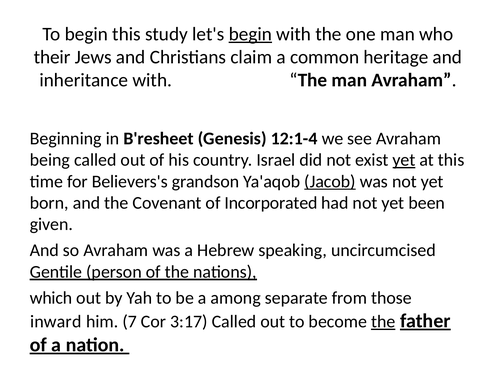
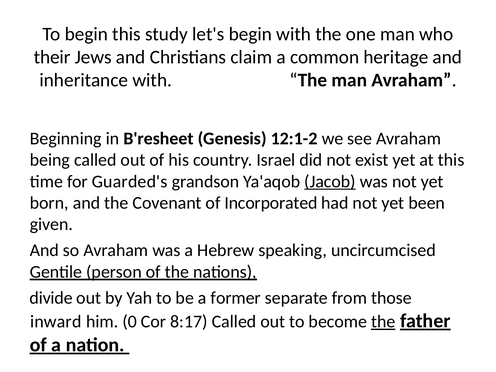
begin at (250, 34) underline: present -> none
12:1-4: 12:1-4 -> 12:1-2
yet at (404, 160) underline: present -> none
Believers's: Believers's -> Guarded's
which: which -> divide
among: among -> former
7: 7 -> 0
3:17: 3:17 -> 8:17
